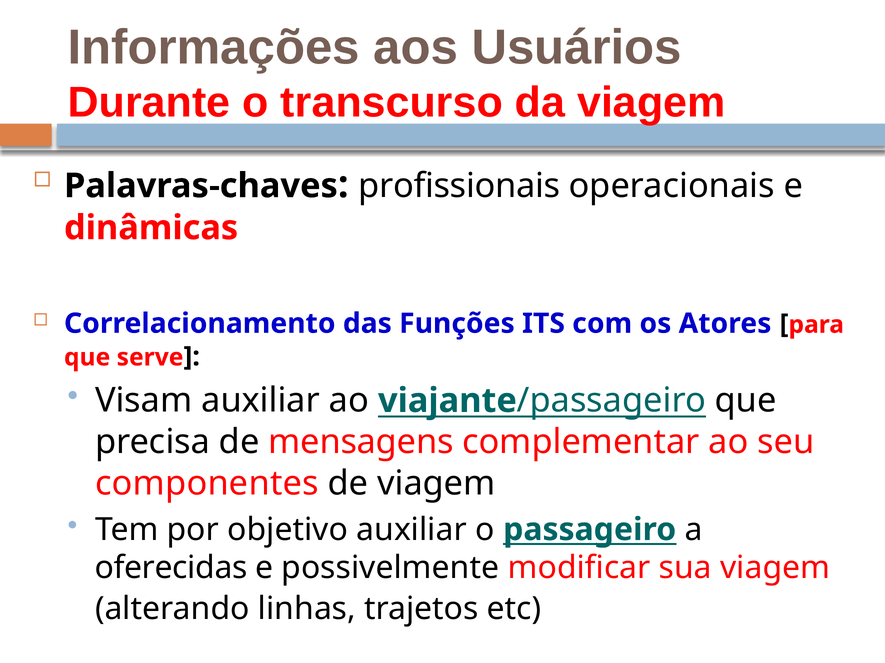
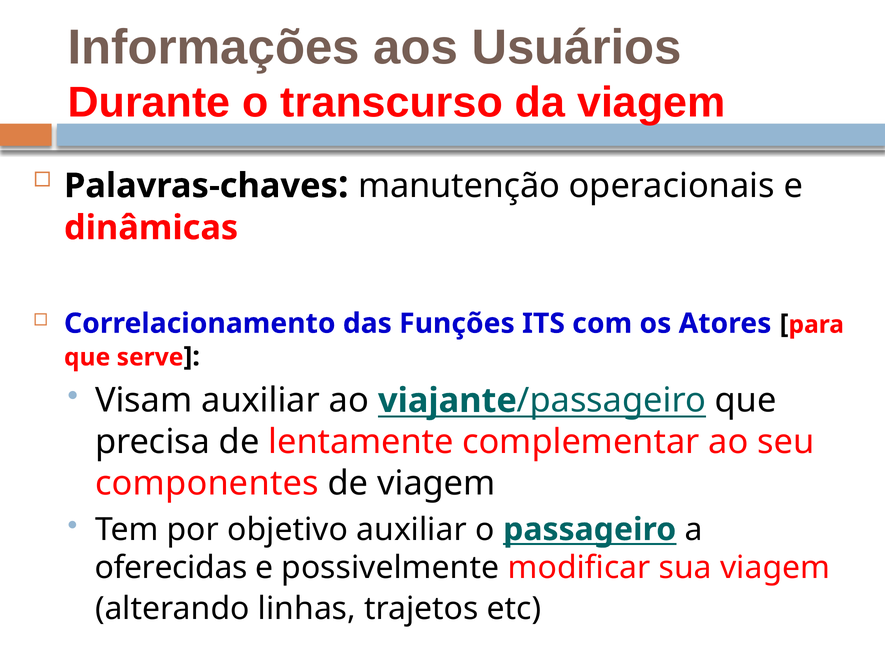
profissionais: profissionais -> manutenção
mensagens: mensagens -> lentamente
